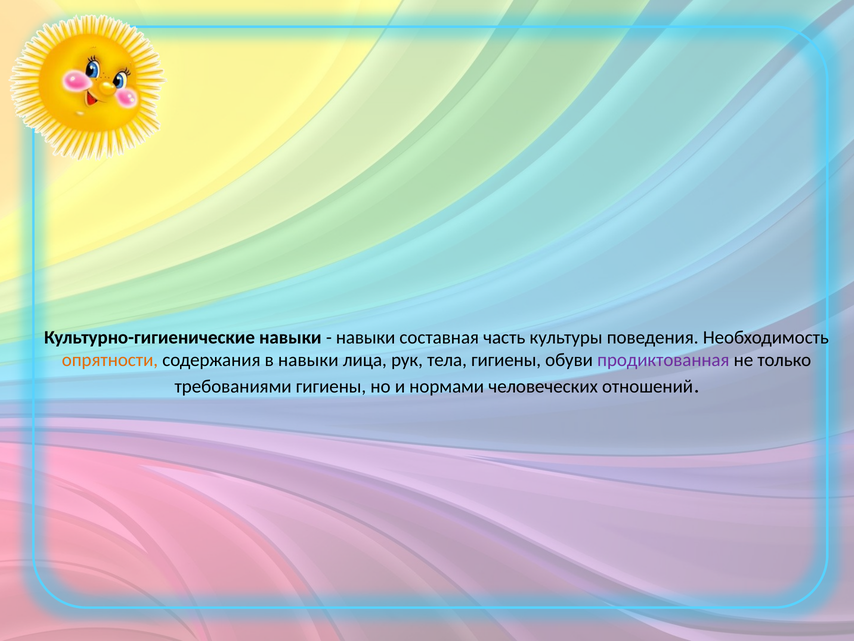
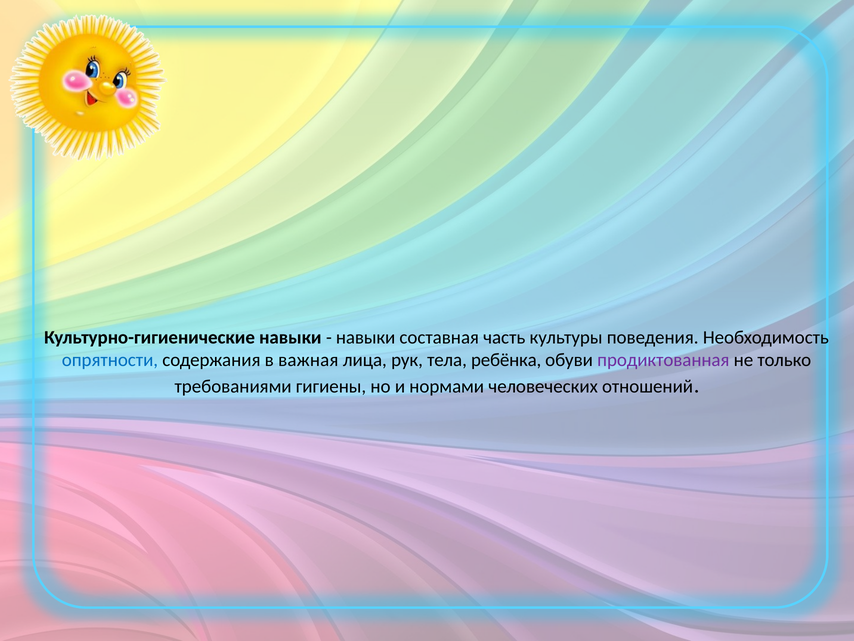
опрятности colour: orange -> blue
в навыки: навыки -> важная
тела гигиены: гигиены -> ребёнка
